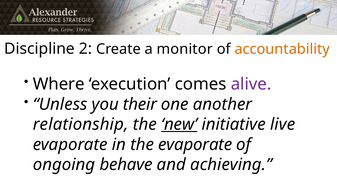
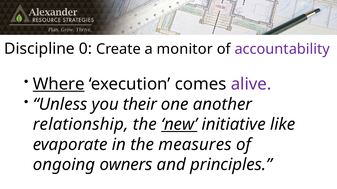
2: 2 -> 0
accountability colour: orange -> purple
Where underline: none -> present
live: live -> like
the evaporate: evaporate -> measures
behave: behave -> owners
achieving: achieving -> principles
